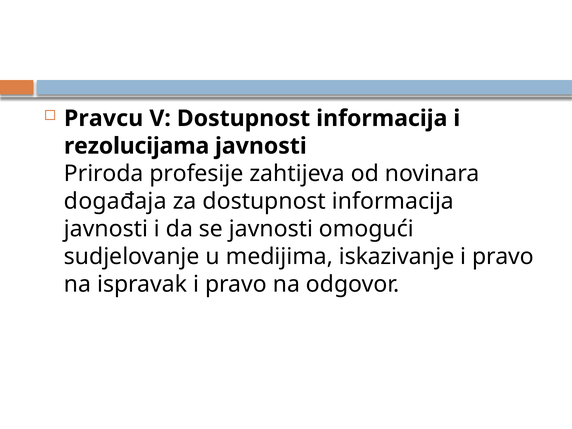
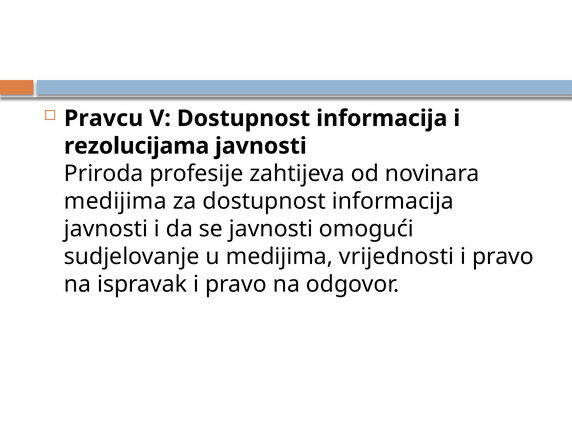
događaja at (115, 201): događaja -> medijima
iskazivanje: iskazivanje -> vrijednosti
